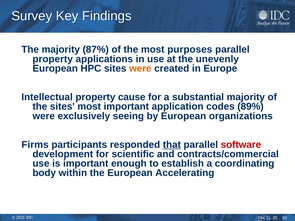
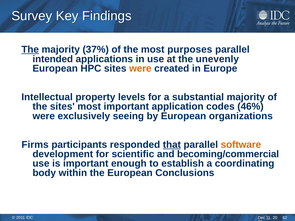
The at (30, 50) underline: none -> present
87%: 87% -> 37%
property at (53, 59): property -> intended
cause: cause -> levels
89%: 89% -> 46%
software colour: red -> orange
contracts/commercial: contracts/commercial -> becoming/commercial
Accelerating: Accelerating -> Conclusions
